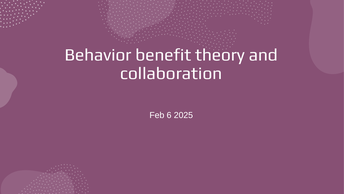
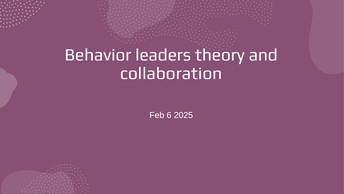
benefit: benefit -> leaders
